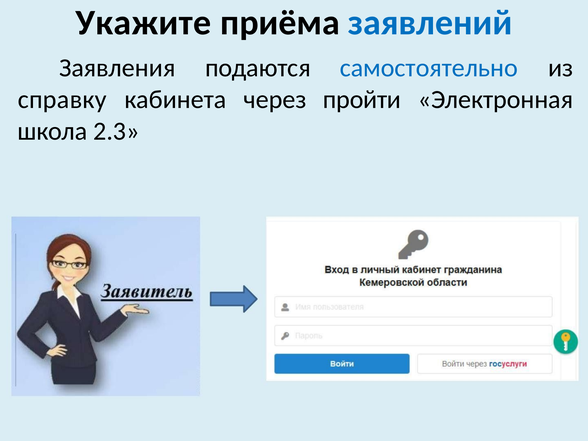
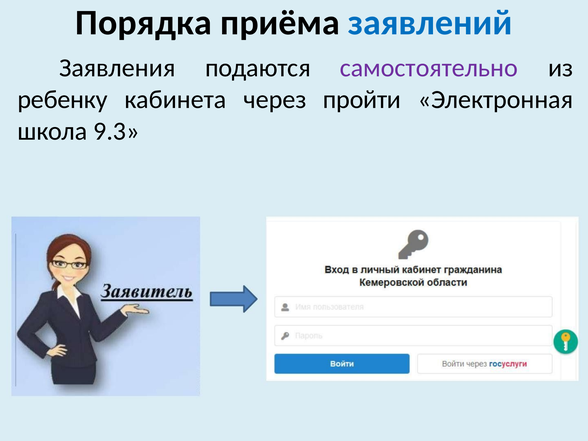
Укажите: Укажите -> Порядка
самостоятельно colour: blue -> purple
справку: справку -> ребенку
2.3: 2.3 -> 9.3
